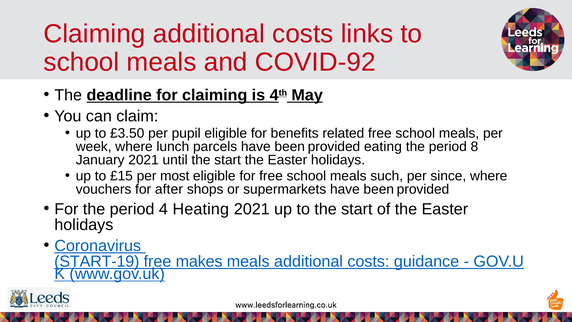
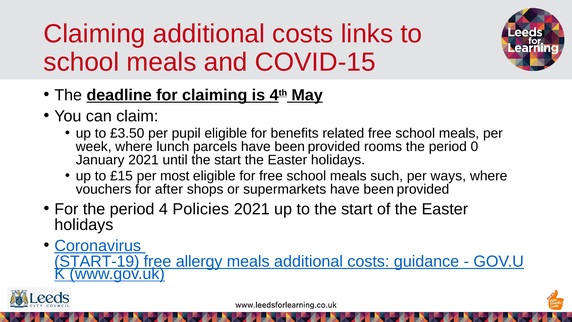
COVID-92: COVID-92 -> COVID-15
eating: eating -> rooms
8: 8 -> 0
since: since -> ways
Heating: Heating -> Policies
makes: makes -> allergy
